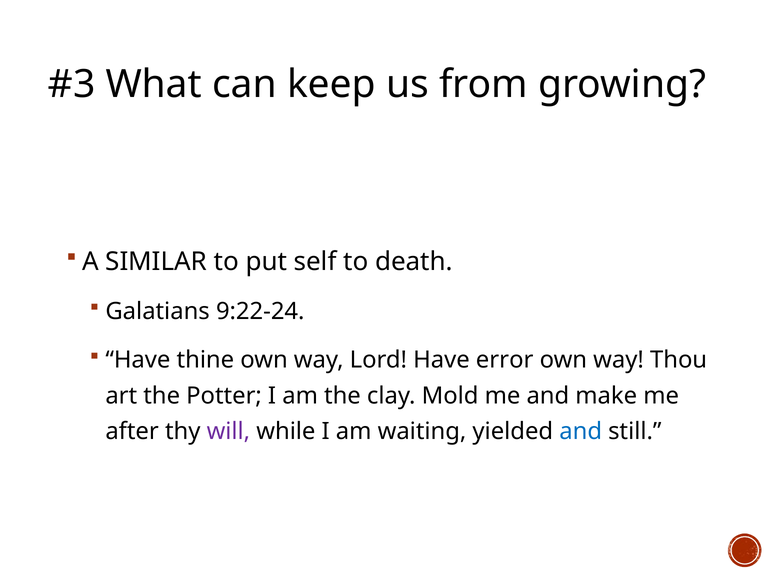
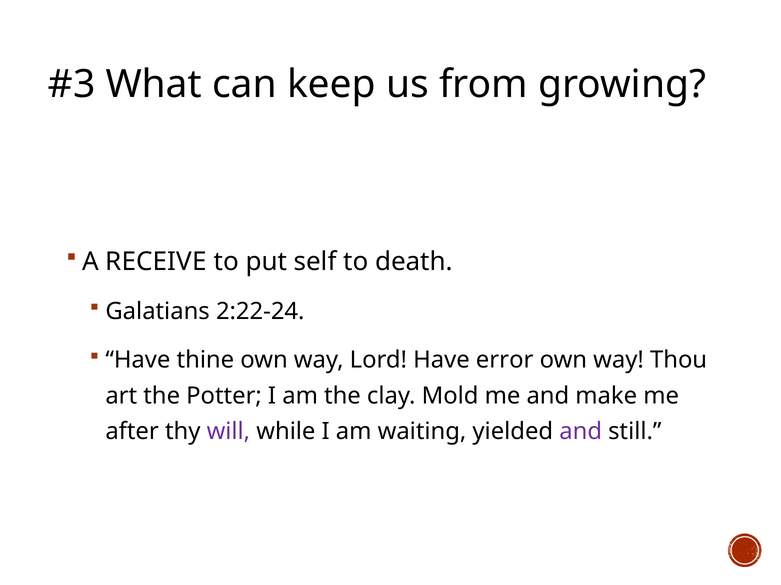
SIMILAR: SIMILAR -> RECEIVE
9:22-24: 9:22-24 -> 2:22-24
and at (581, 432) colour: blue -> purple
